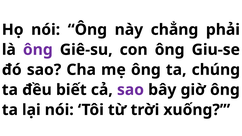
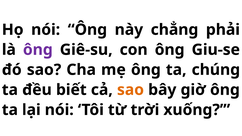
sao at (130, 90) colour: purple -> orange
